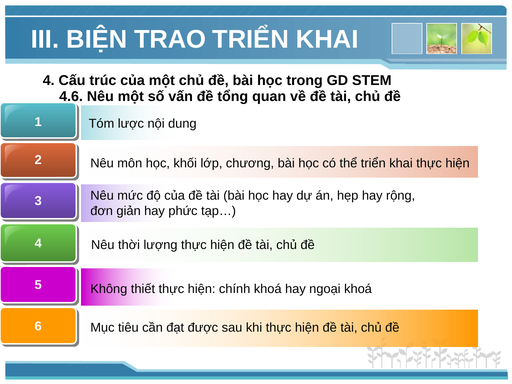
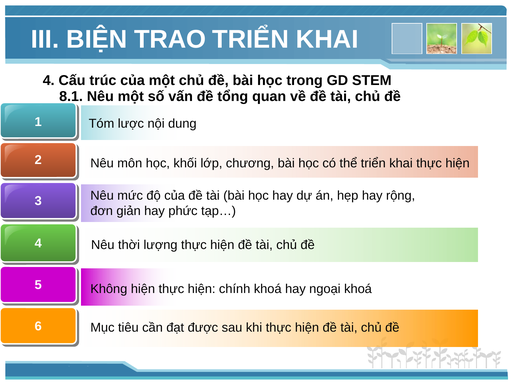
4.6: 4.6 -> 8.1
Không thiết: thiết -> hiện
